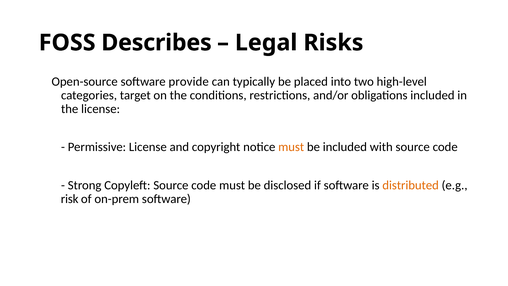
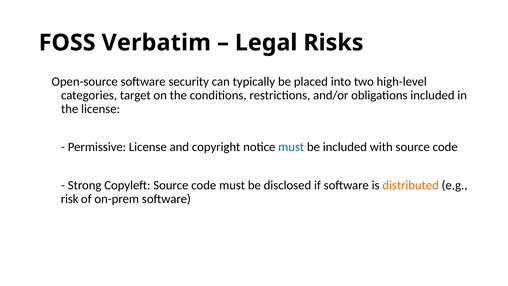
Describes: Describes -> Verbatim
provide: provide -> security
must at (291, 147) colour: orange -> blue
